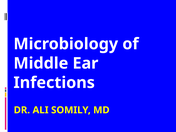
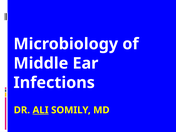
ALI underline: none -> present
